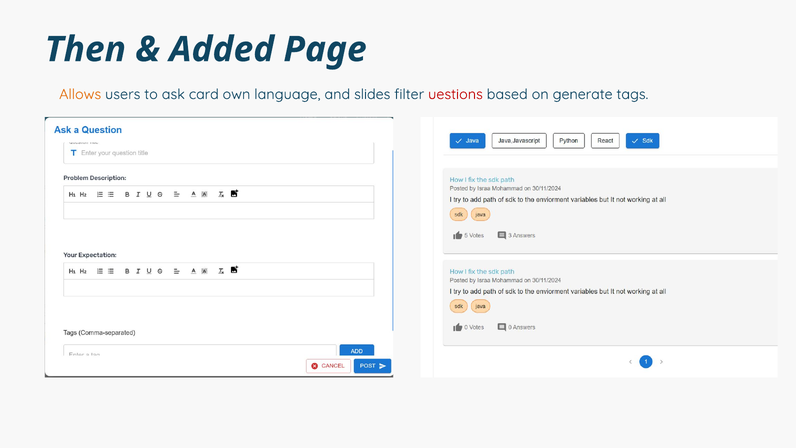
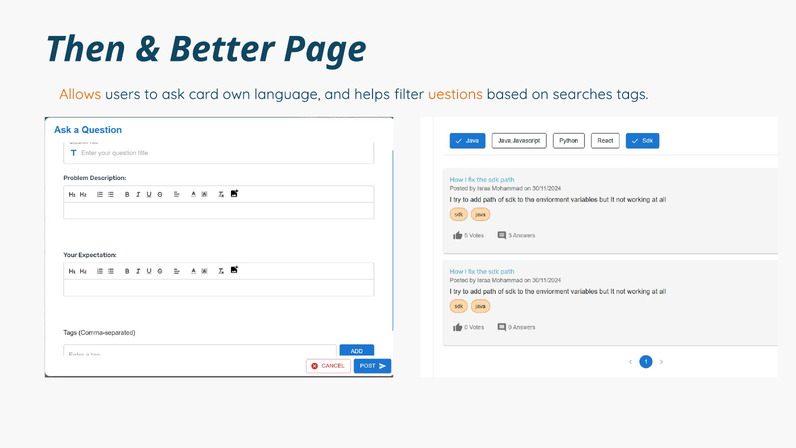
Added: Added -> Better
slides: slides -> helps
uestions colour: red -> orange
generate: generate -> searches
